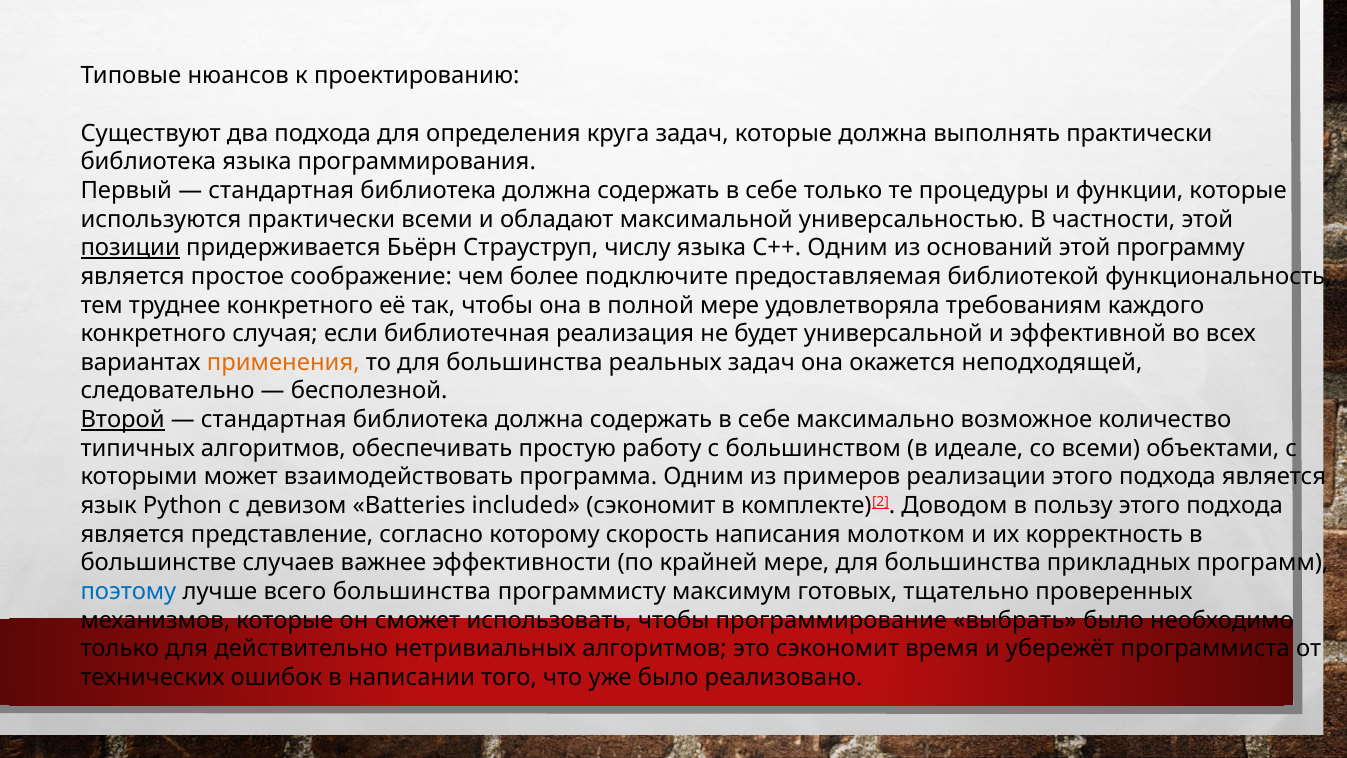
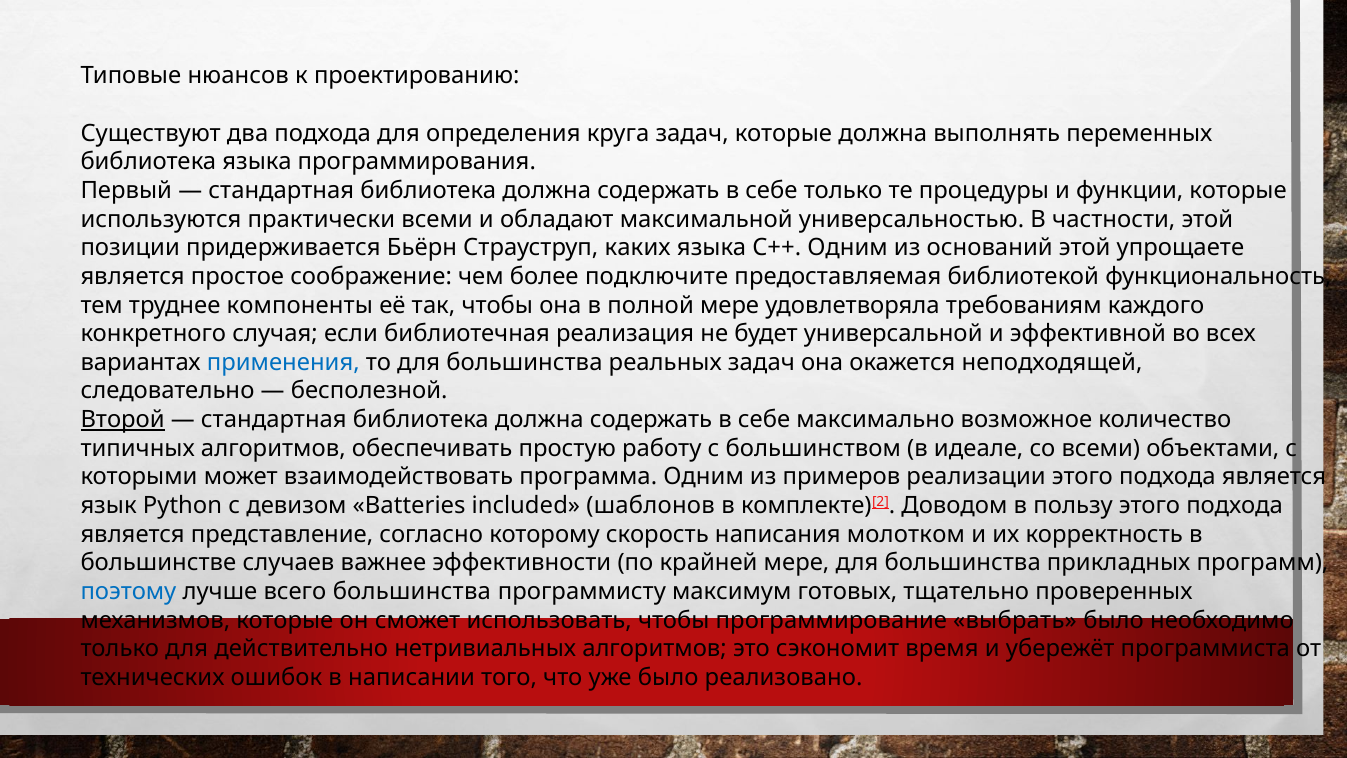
выполнять практически: практически -> переменных
позиции underline: present -> none
числу: числу -> каких
программу: программу -> упрощаете
труднее конкретного: конкретного -> компоненты
применения colour: orange -> blue
included сэкономит: сэкономит -> шаблонов
